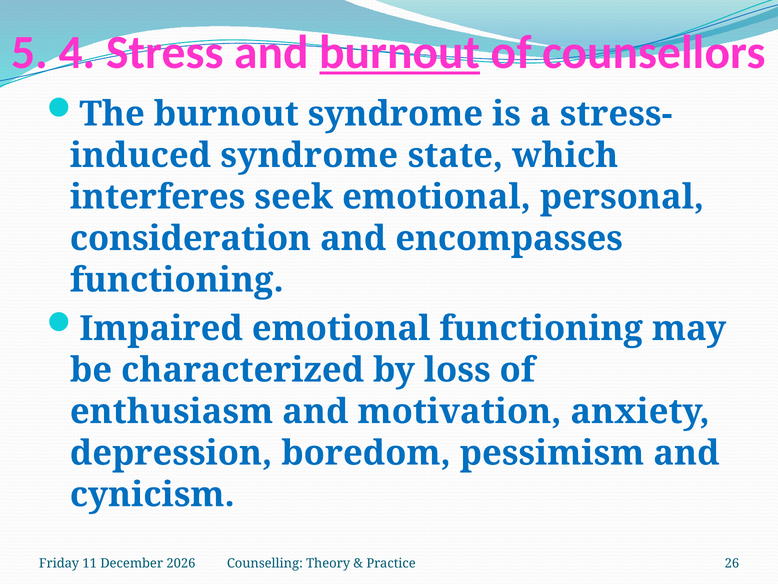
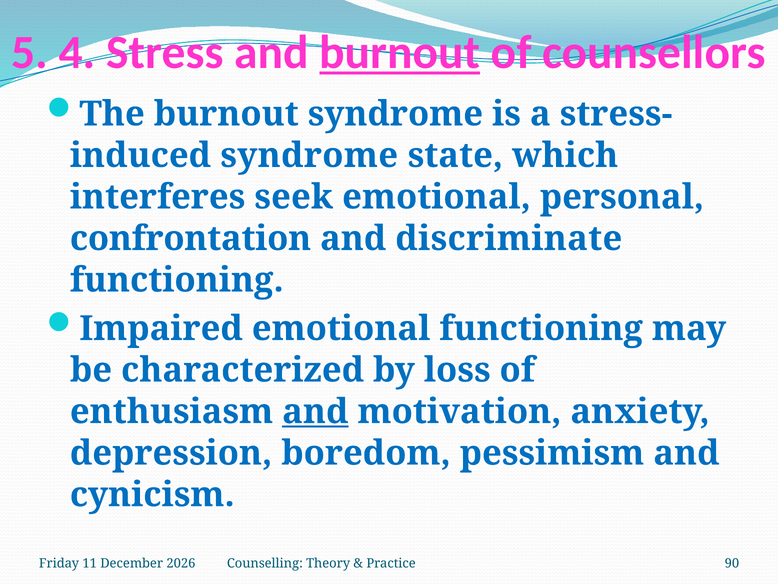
consideration: consideration -> confrontation
encompasses: encompasses -> discriminate
and at (315, 411) underline: none -> present
26: 26 -> 90
